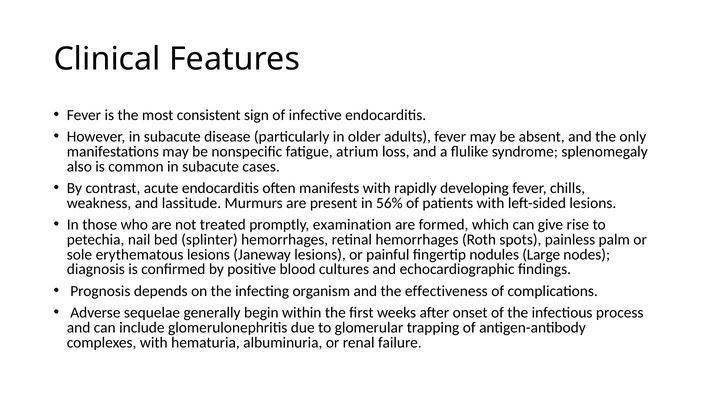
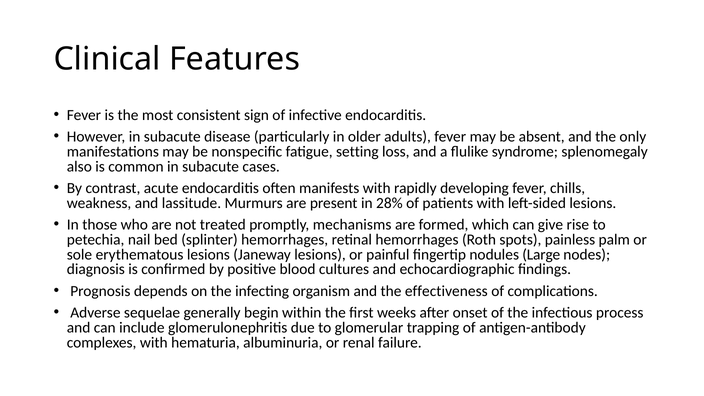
atrium: atrium -> setting
56%: 56% -> 28%
examination: examination -> mechanisms
